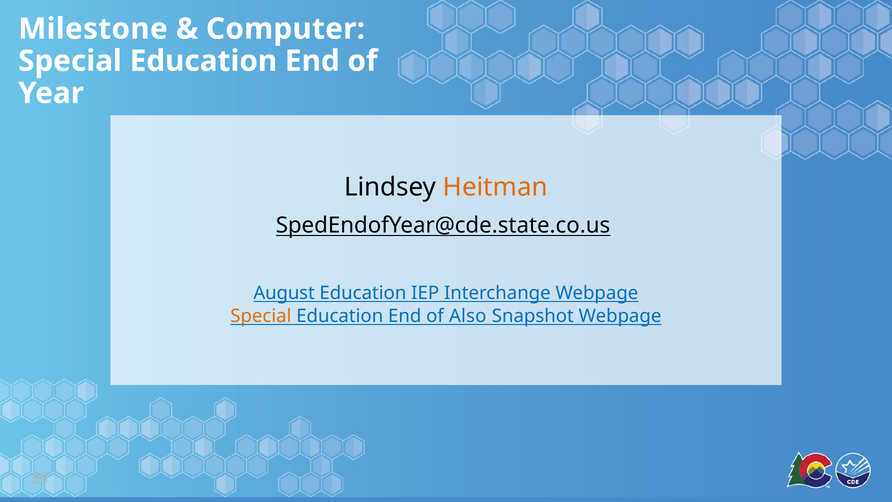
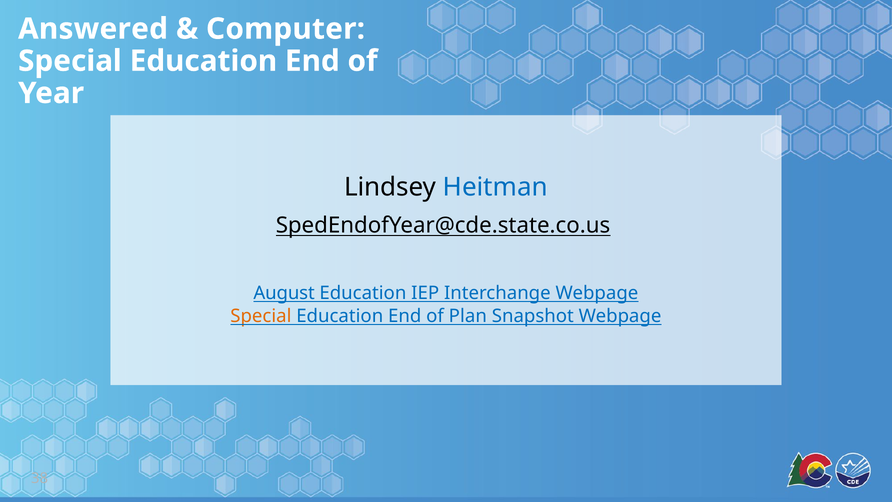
Milestone: Milestone -> Answered
Heitman colour: orange -> blue
Also: Also -> Plan
